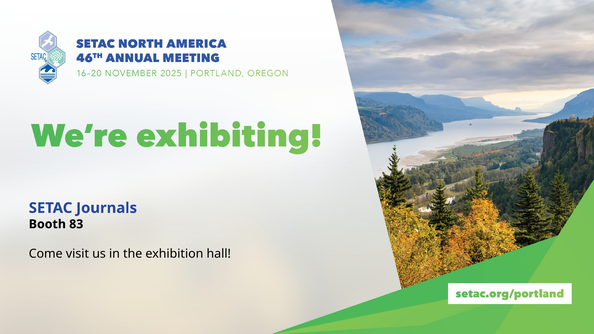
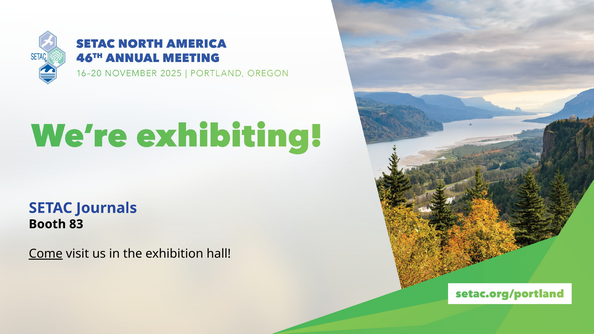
Come underline: none -> present
